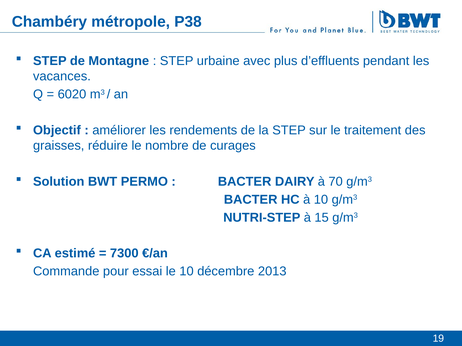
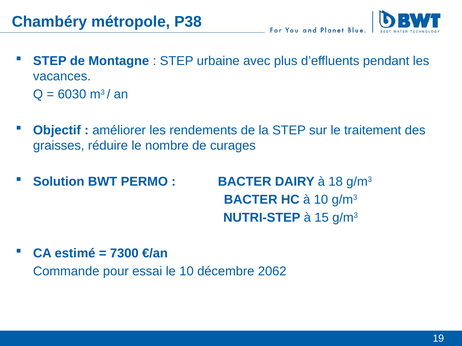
6020: 6020 -> 6030
70: 70 -> 18
2013: 2013 -> 2062
